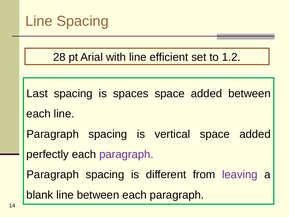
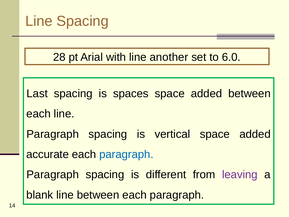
efficient: efficient -> another
1.2: 1.2 -> 6.0
perfectly: perfectly -> accurate
paragraph at (126, 154) colour: purple -> blue
